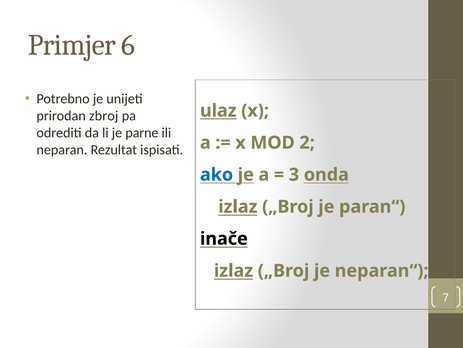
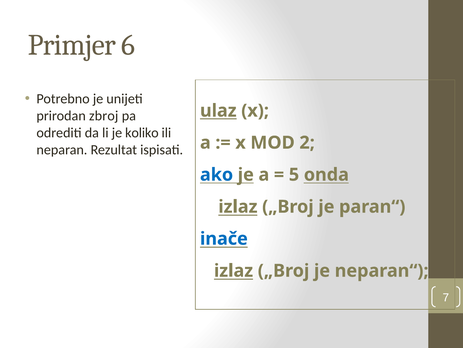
parne: parne -> koliko
3: 3 -> 5
inače colour: black -> blue
